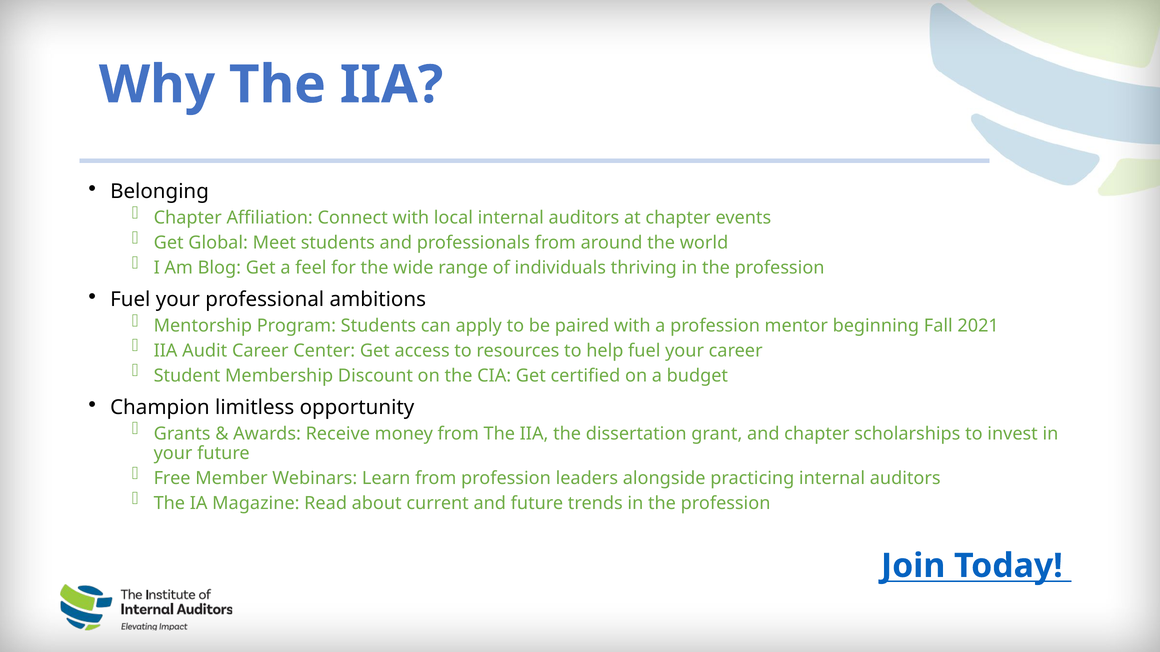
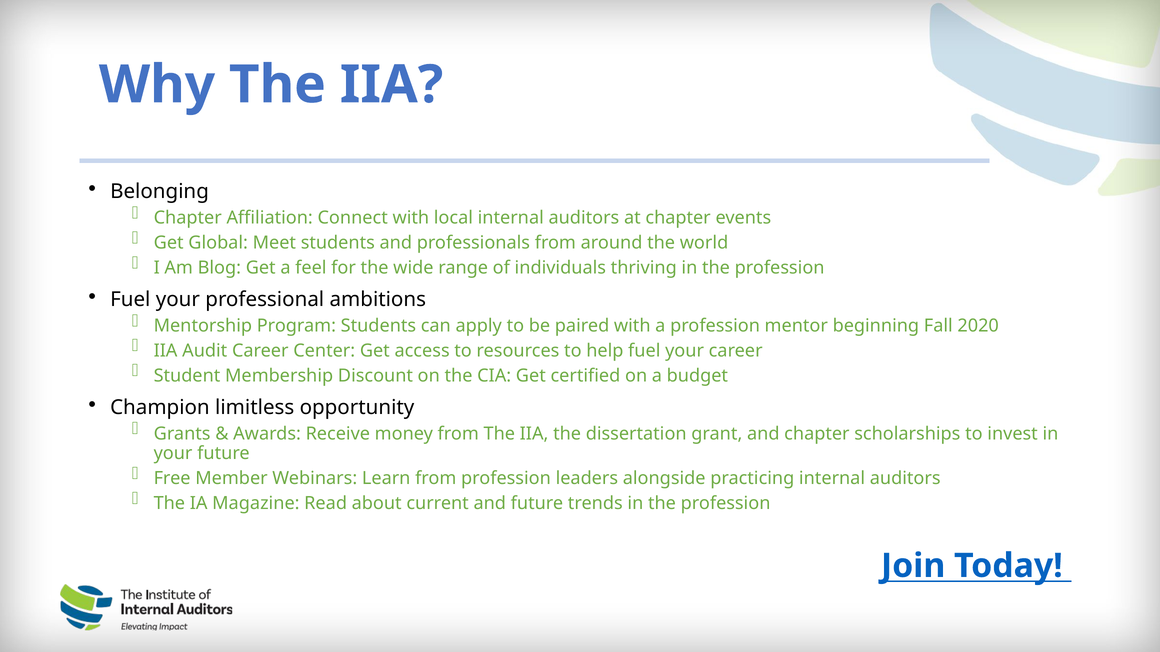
2021: 2021 -> 2020
